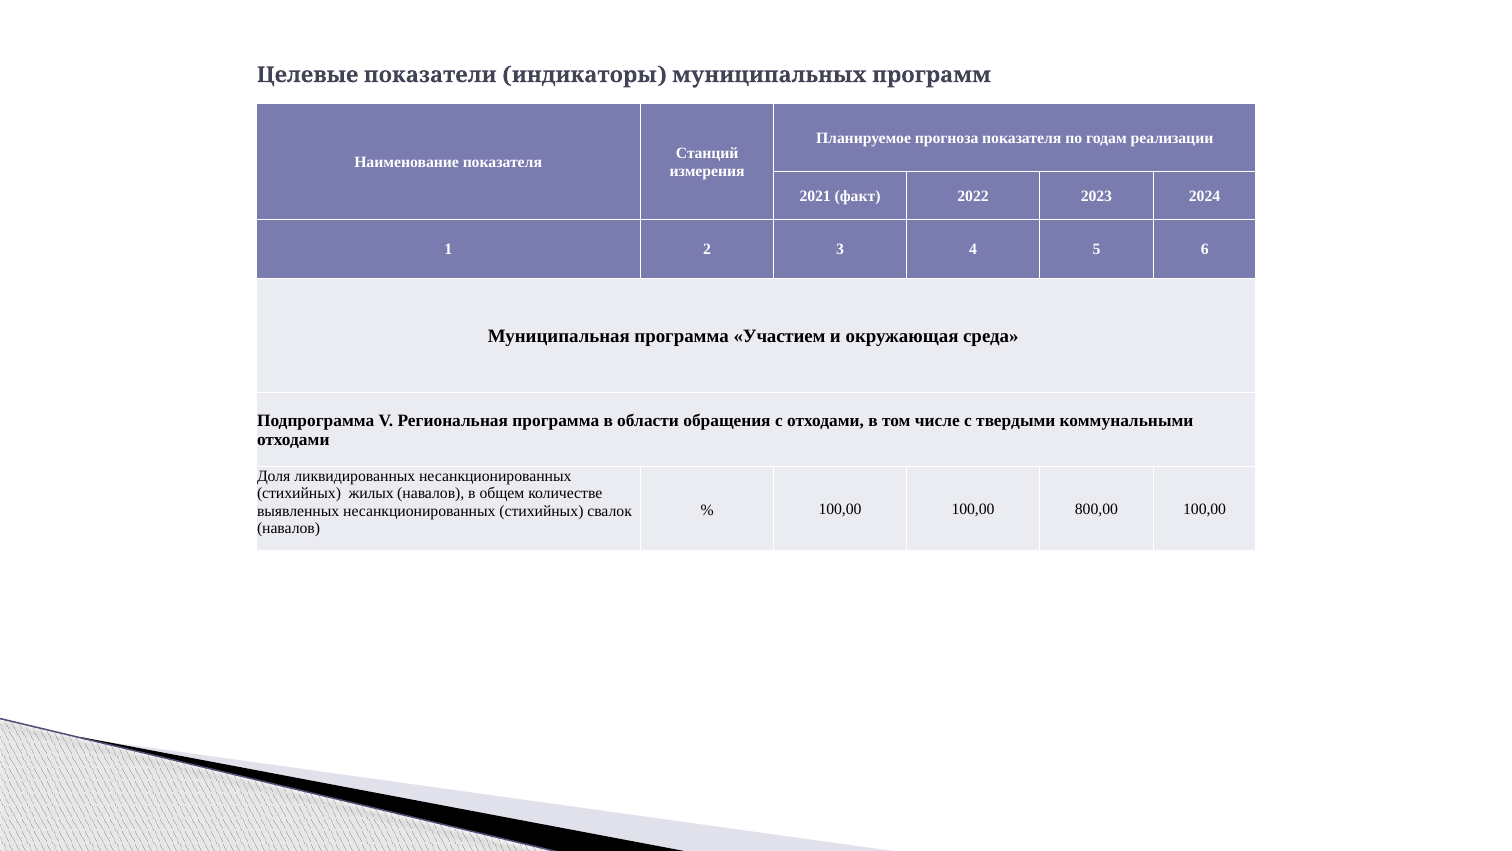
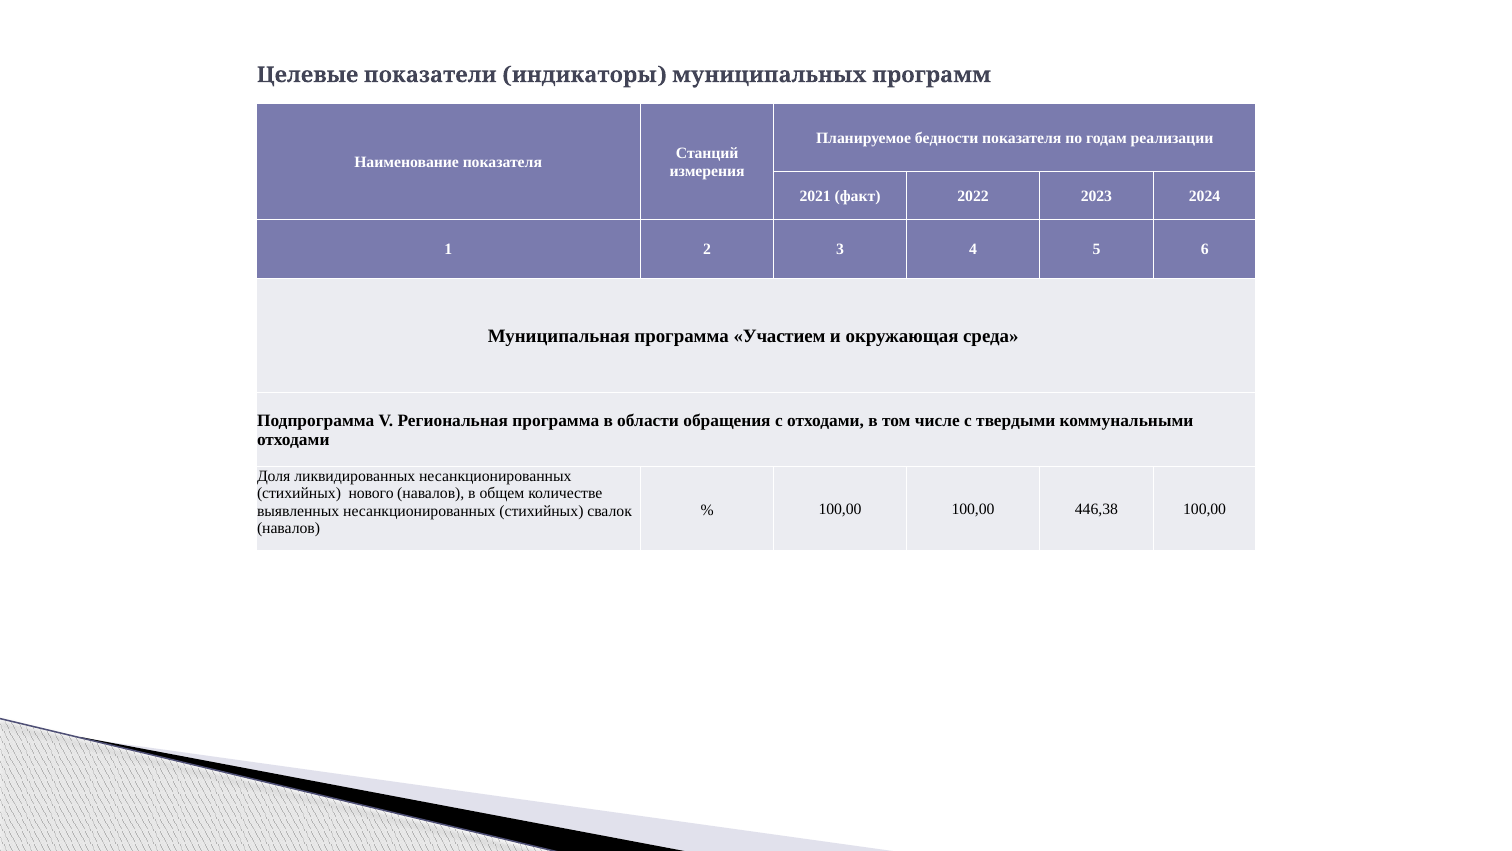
прогноза: прогноза -> бедности
жилых: жилых -> нового
800,00: 800,00 -> 446,38
